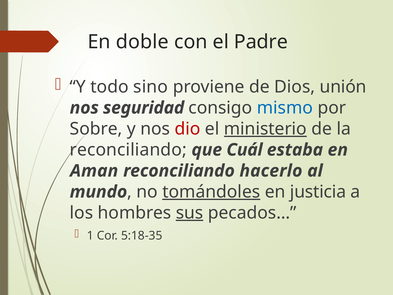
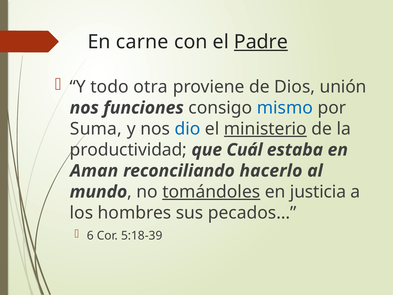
doble: doble -> carne
Padre underline: none -> present
sino: sino -> otra
seguridad: seguridad -> funciones
Sobre: Sobre -> Suma
dio colour: red -> blue
reconciliando at (128, 150): reconciliando -> productividad
sus underline: present -> none
1: 1 -> 6
5:18-35: 5:18-35 -> 5:18-39
